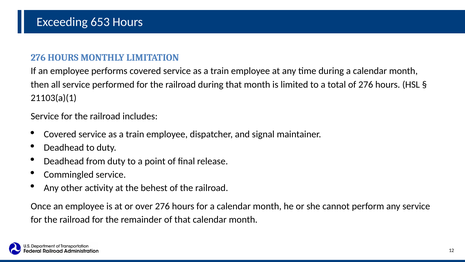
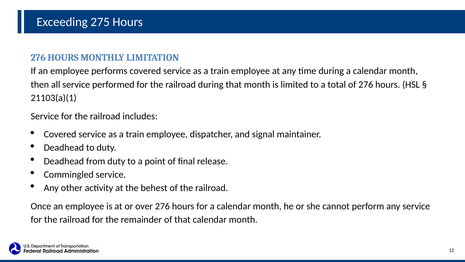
653: 653 -> 275
